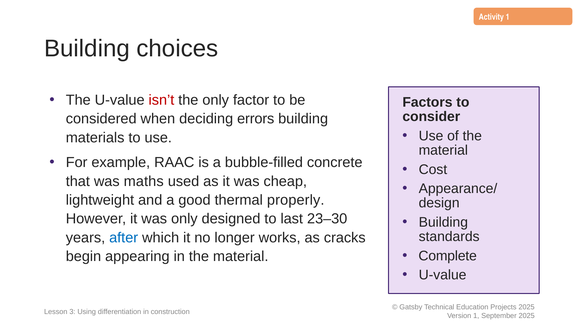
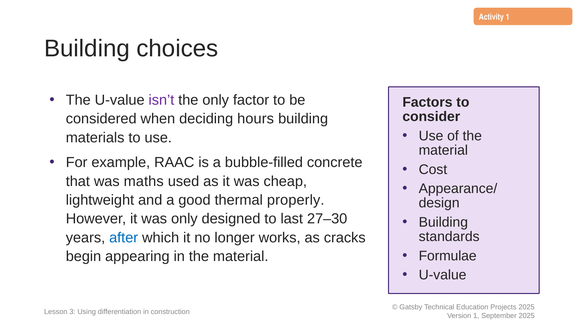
isn’t colour: red -> purple
errors: errors -> hours
23–30: 23–30 -> 27–30
Complete: Complete -> Formulae
